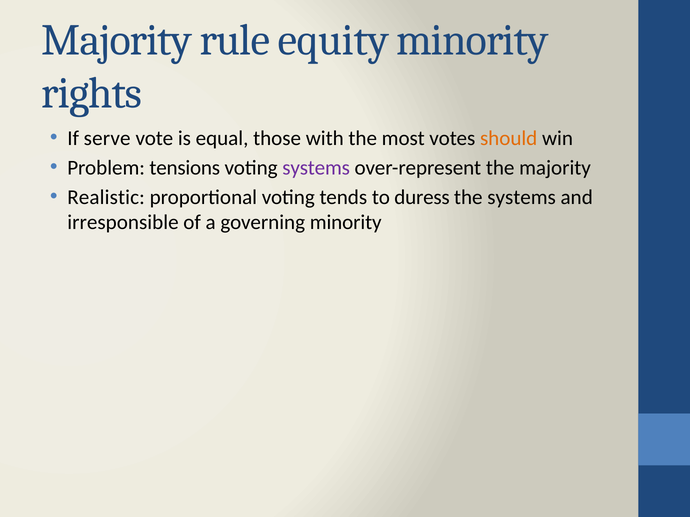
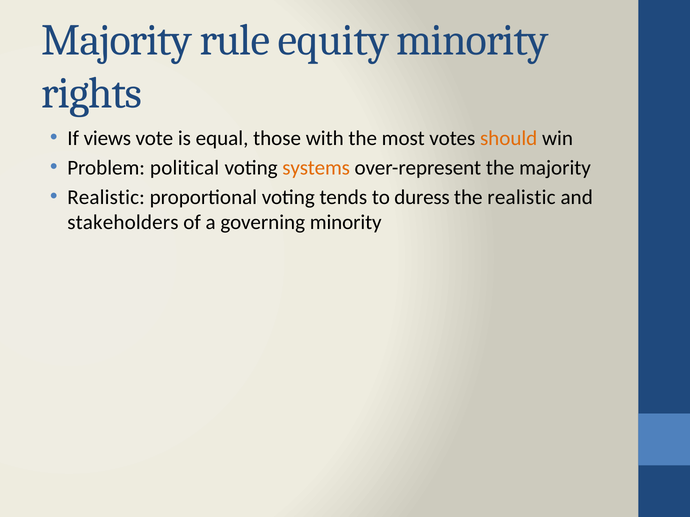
serve: serve -> views
tensions: tensions -> political
systems at (316, 168) colour: purple -> orange
the systems: systems -> realistic
irresponsible: irresponsible -> stakeholders
